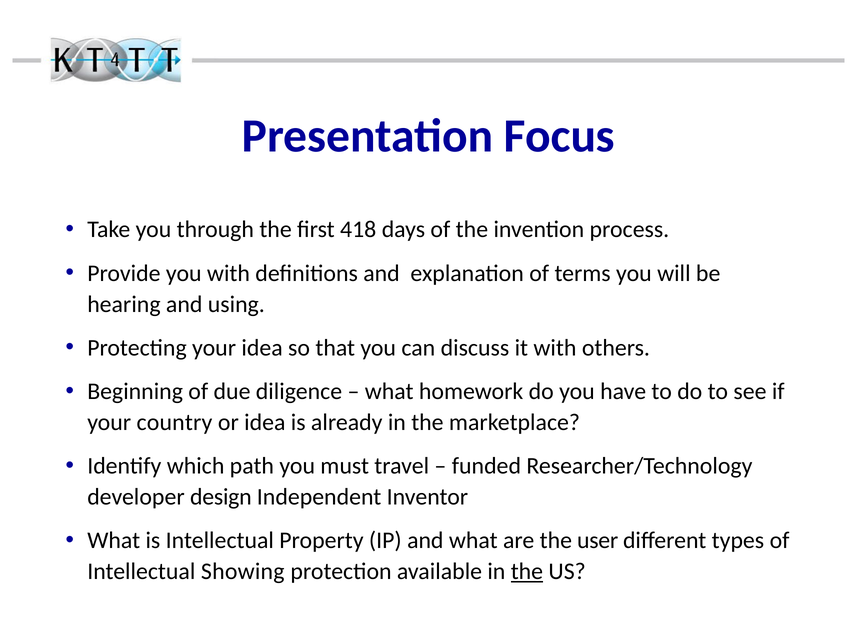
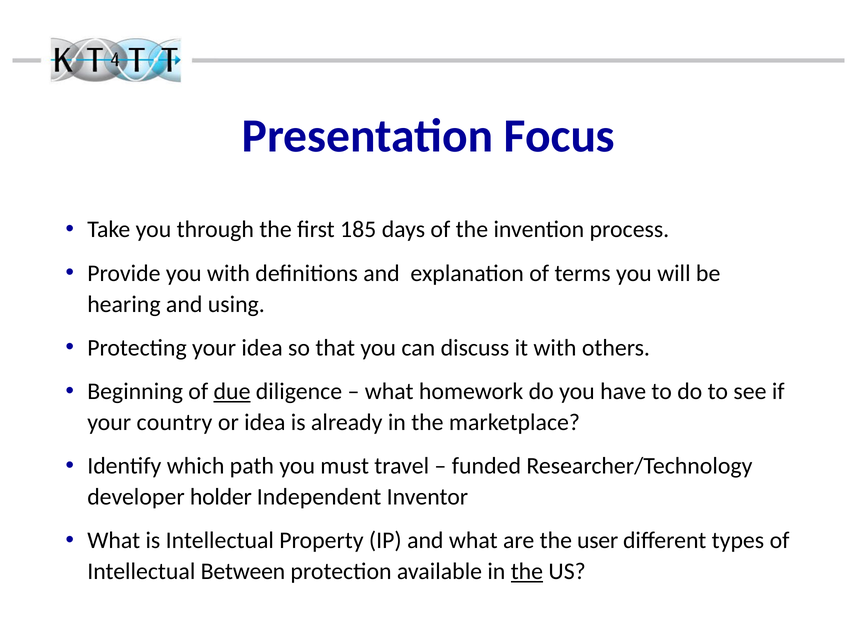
418: 418 -> 185
due underline: none -> present
design: design -> holder
Showing: Showing -> Between
